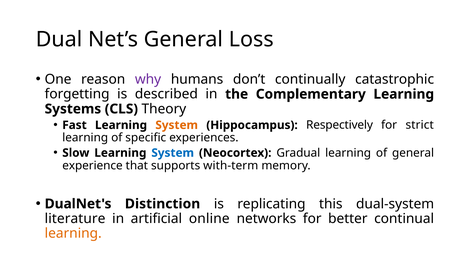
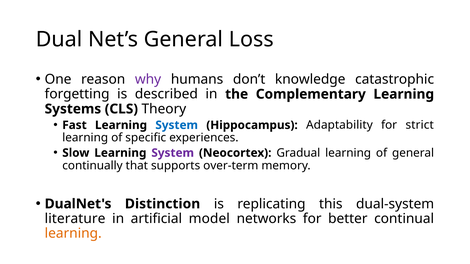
continually: continually -> knowledge
System at (177, 125) colour: orange -> blue
Respectively: Respectively -> Adaptability
System at (173, 153) colour: blue -> purple
experience: experience -> continually
with-term: with-term -> over-term
online: online -> model
